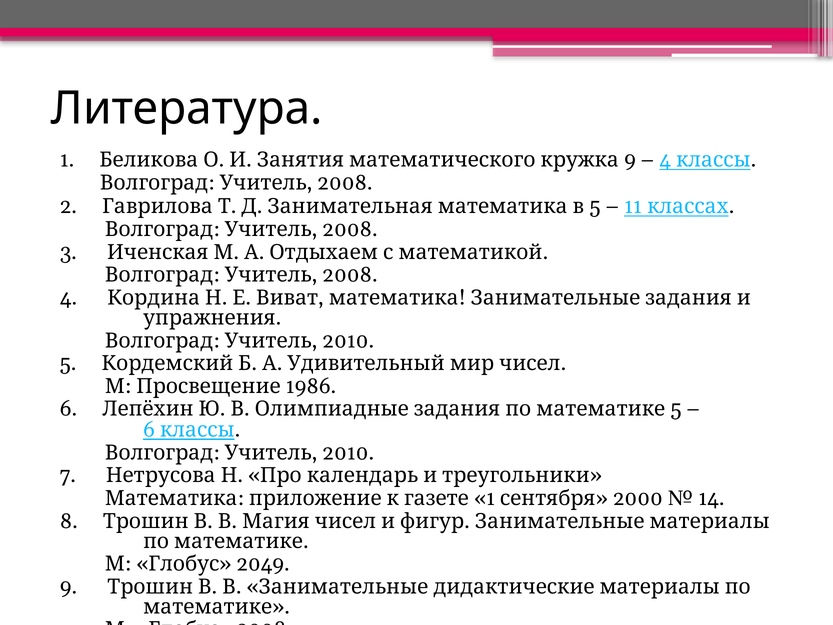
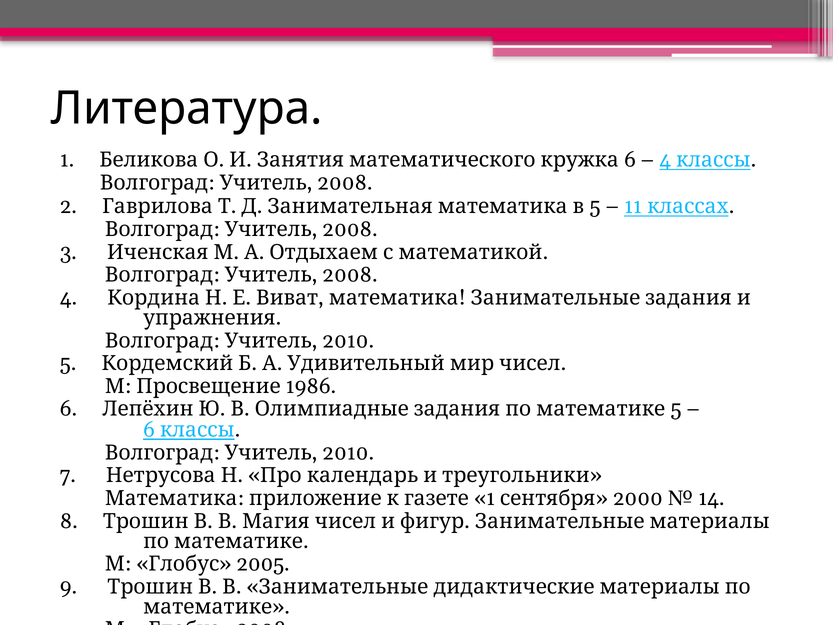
9 at (630, 160): 9 -> 6
2049: 2049 -> 2005
